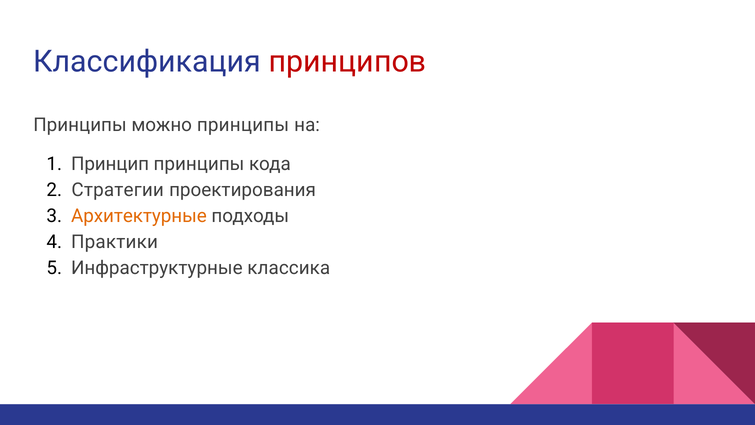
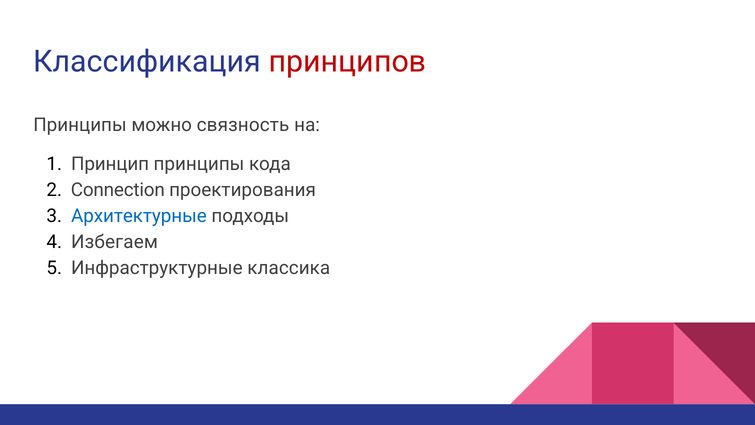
можно принципы: принципы -> связность
Стратегии: Стратегии -> Connection
Архитектурные colour: orange -> blue
Практики: Практики -> Избегаем
